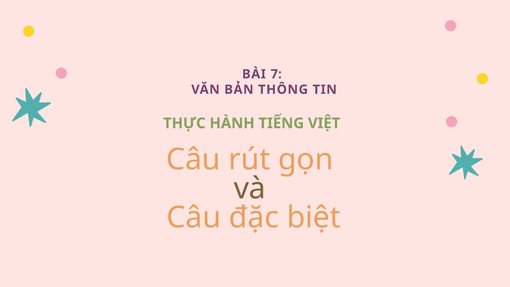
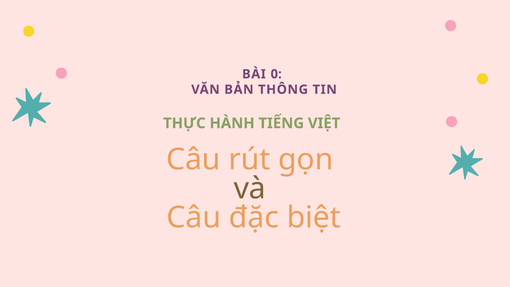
7: 7 -> 0
